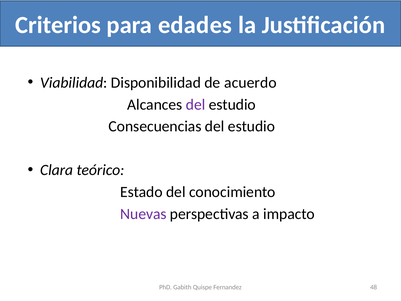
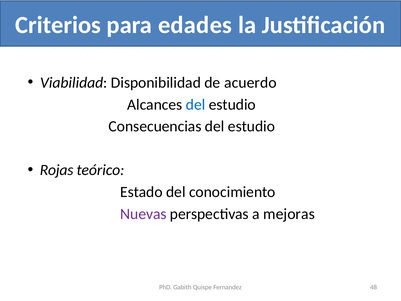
del at (196, 104) colour: purple -> blue
Clara: Clara -> Rojas
impacto: impacto -> mejoras
